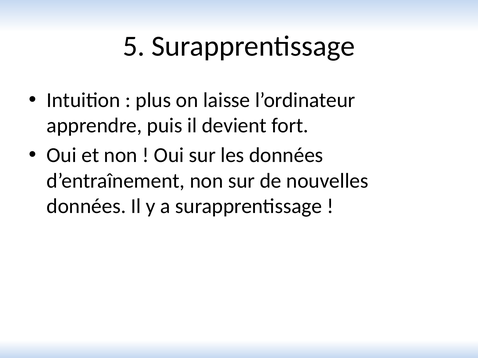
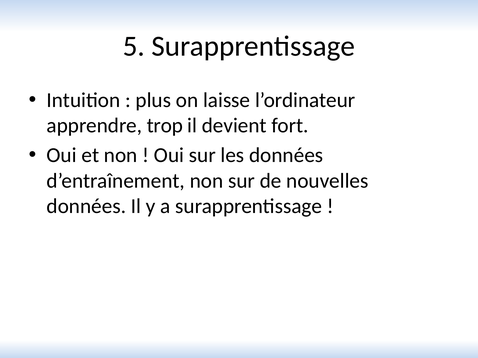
puis: puis -> trop
